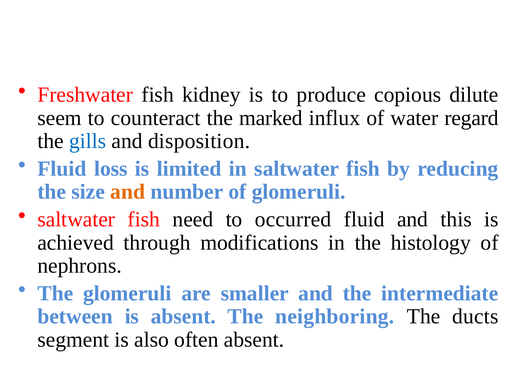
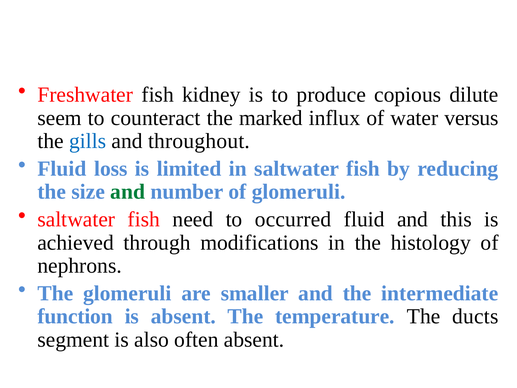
regard: regard -> versus
disposition: disposition -> throughout
and at (128, 192) colour: orange -> green
between: between -> function
neighboring: neighboring -> temperature
